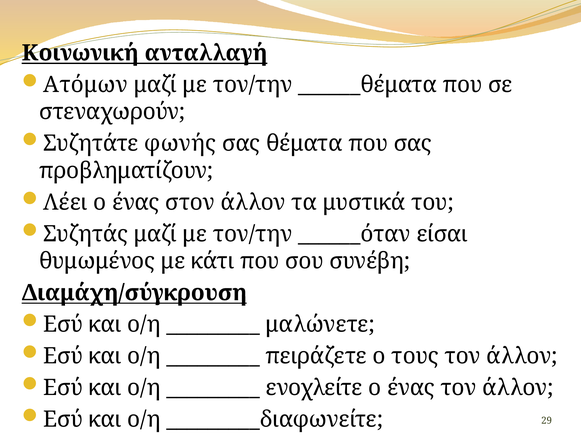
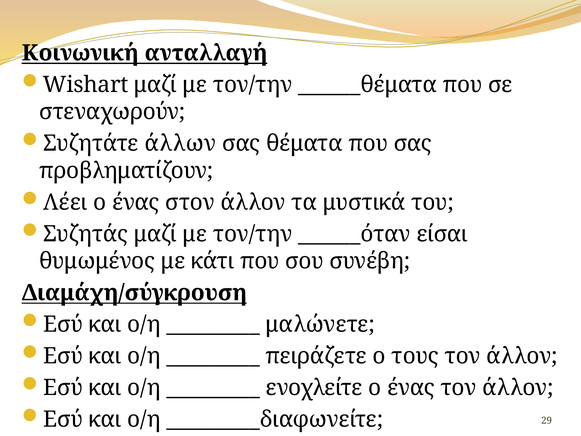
Ατόμων: Ατόμων -> Wishart
φωνής: φωνής -> άλλων
